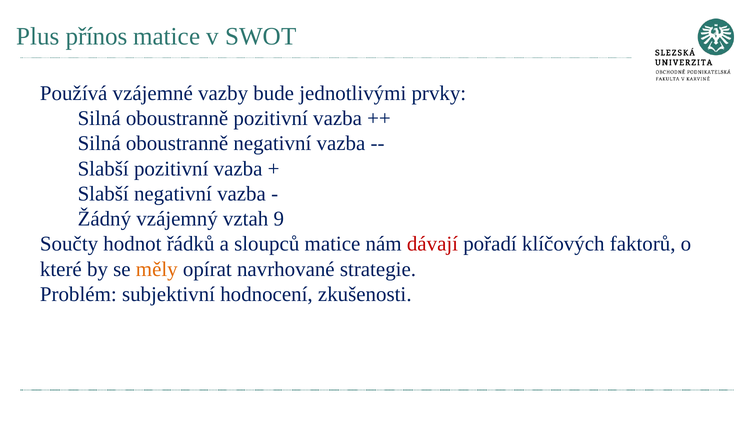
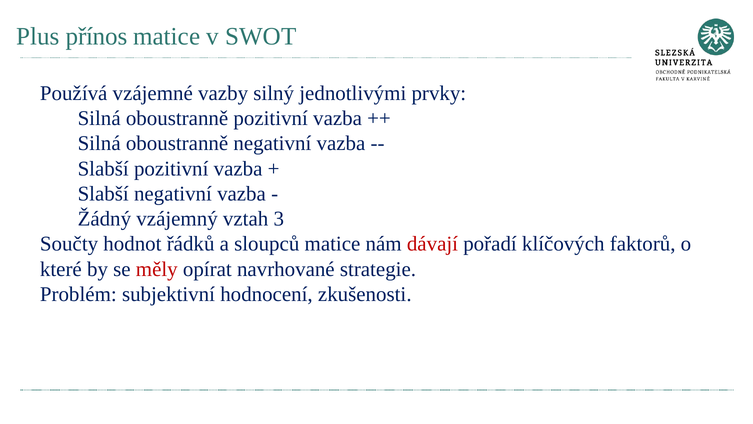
bude: bude -> silný
9: 9 -> 3
měly colour: orange -> red
